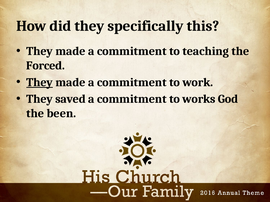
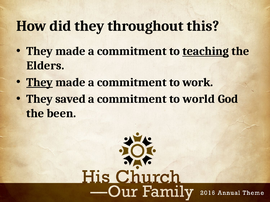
specifically: specifically -> throughout
teaching underline: none -> present
Forced: Forced -> Elders
works: works -> world
